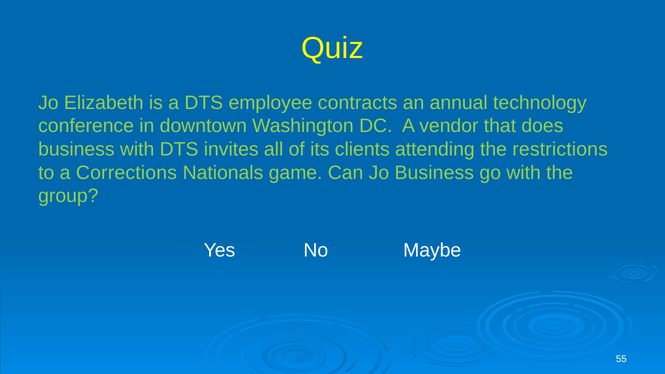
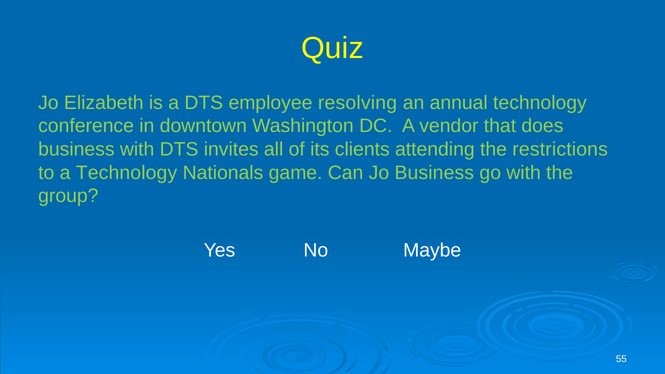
contracts: contracts -> resolving
a Corrections: Corrections -> Technology
